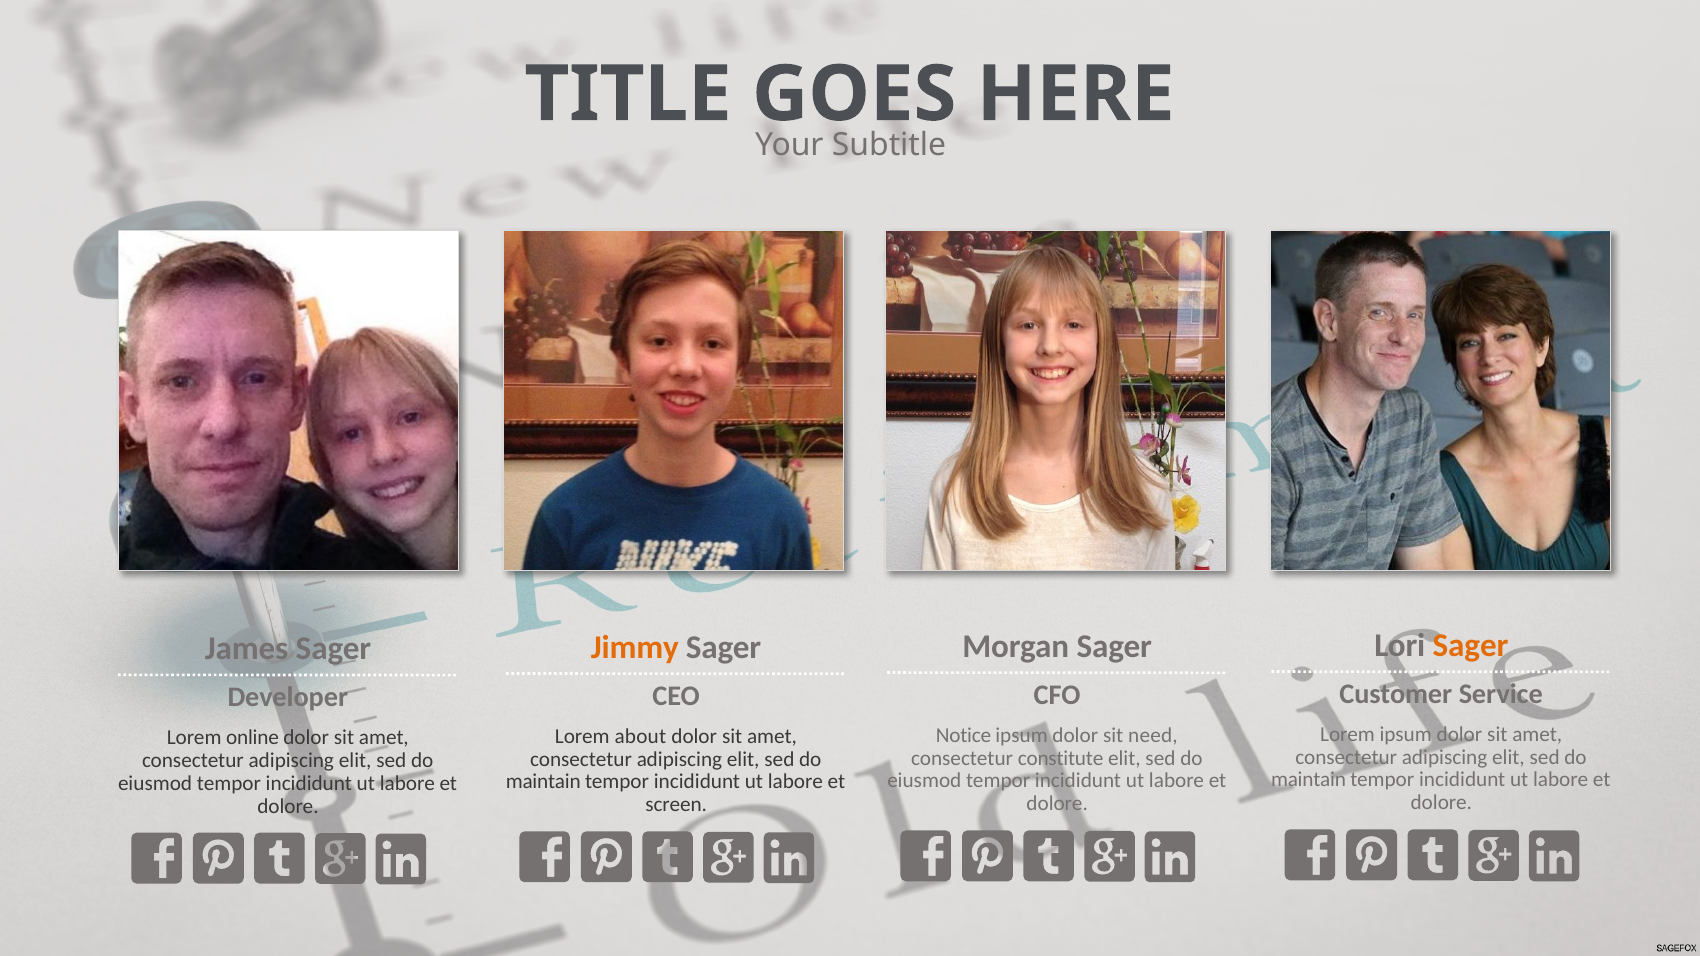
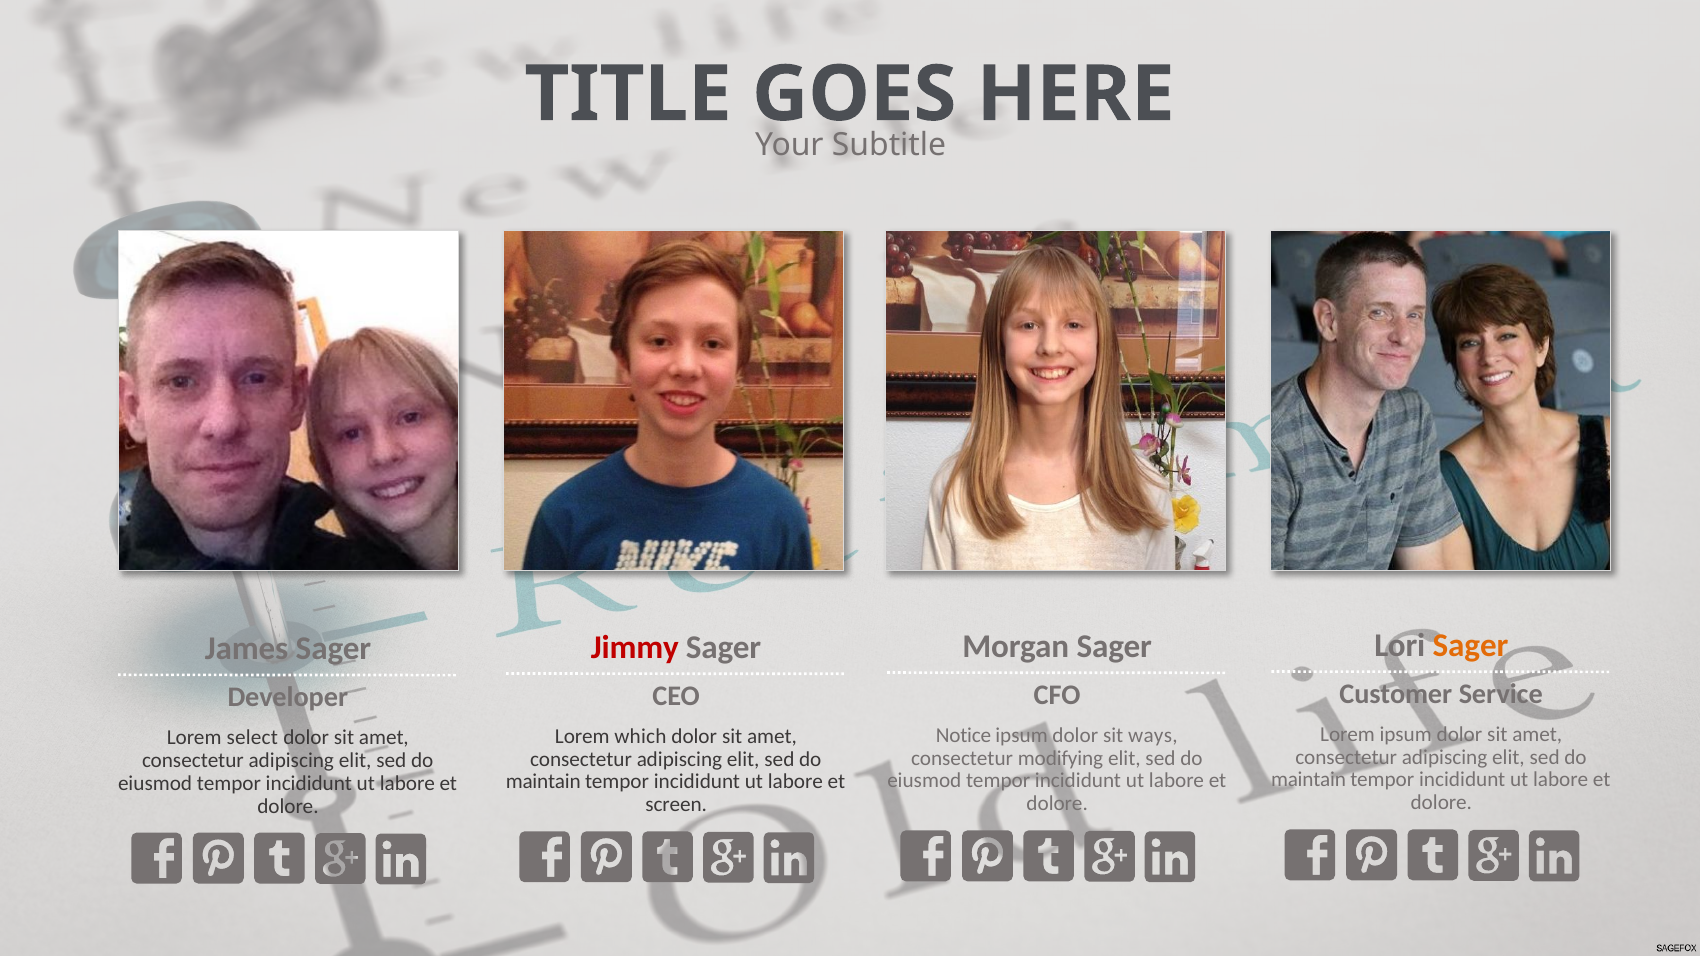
Jimmy colour: orange -> red
need: need -> ways
about: about -> which
online: online -> select
constitute: constitute -> modifying
